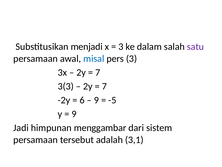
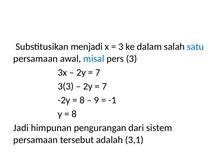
satu colour: purple -> blue
6 at (82, 100): 6 -> 8
-5: -5 -> -1
9 at (74, 114): 9 -> 8
menggambar: menggambar -> pengurangan
